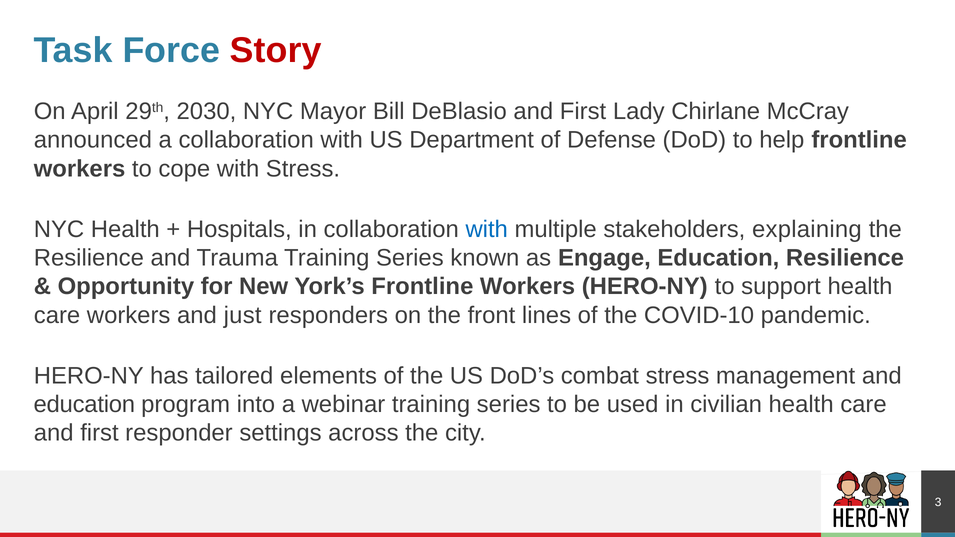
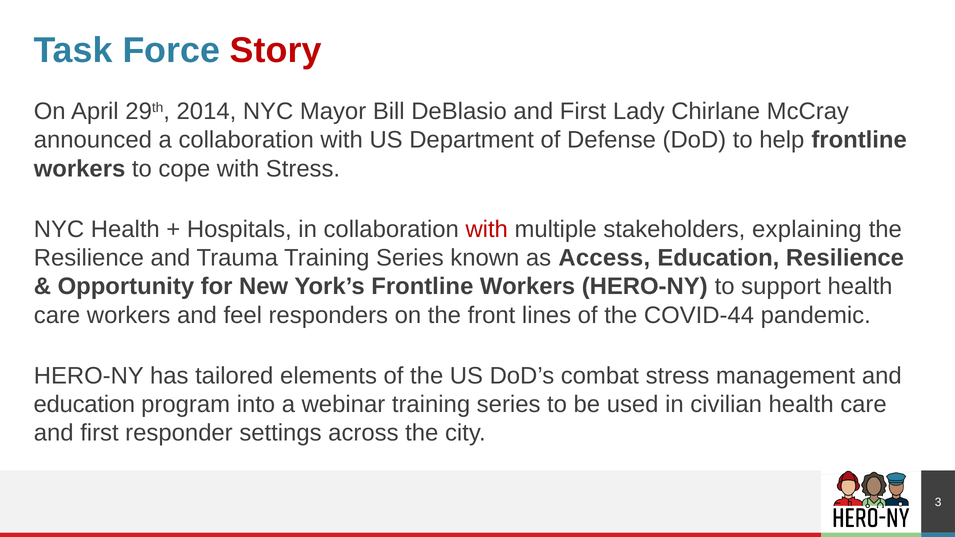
2030: 2030 -> 2014
with at (487, 229) colour: blue -> red
Engage: Engage -> Access
just: just -> feel
COVID-10: COVID-10 -> COVID-44
